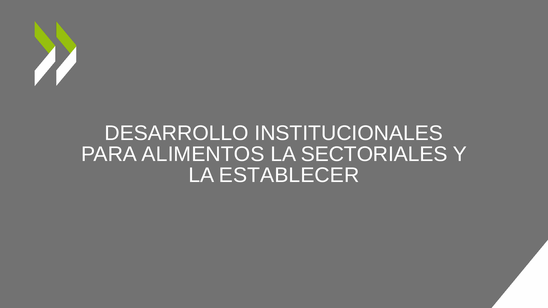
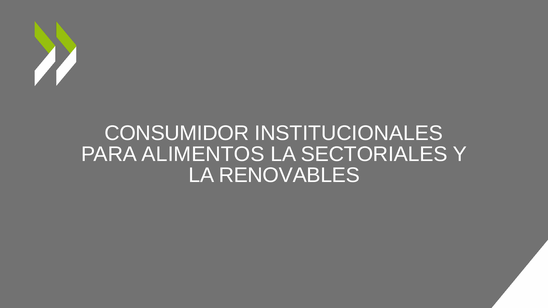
DESARROLLO: DESARROLLO -> CONSUMIDOR
ESTABLECER: ESTABLECER -> RENOVABLES
